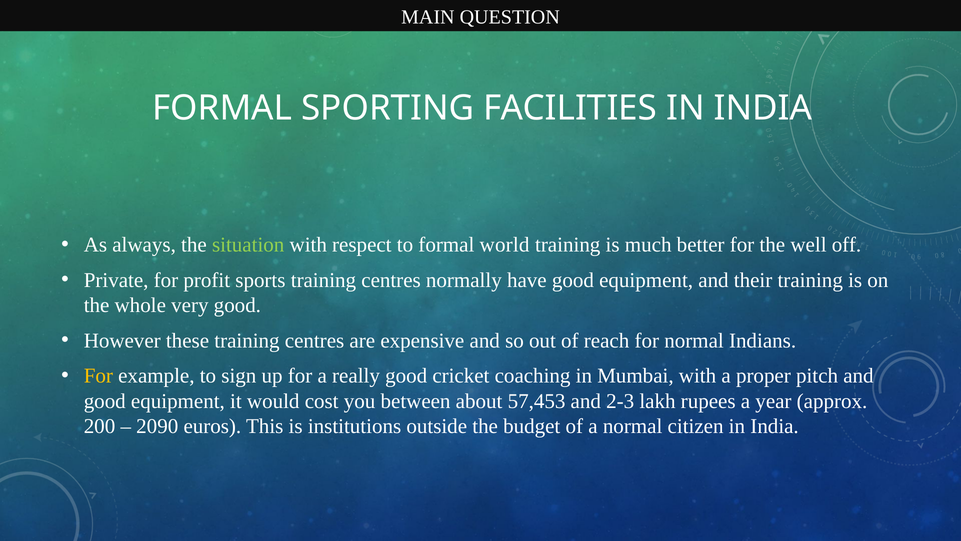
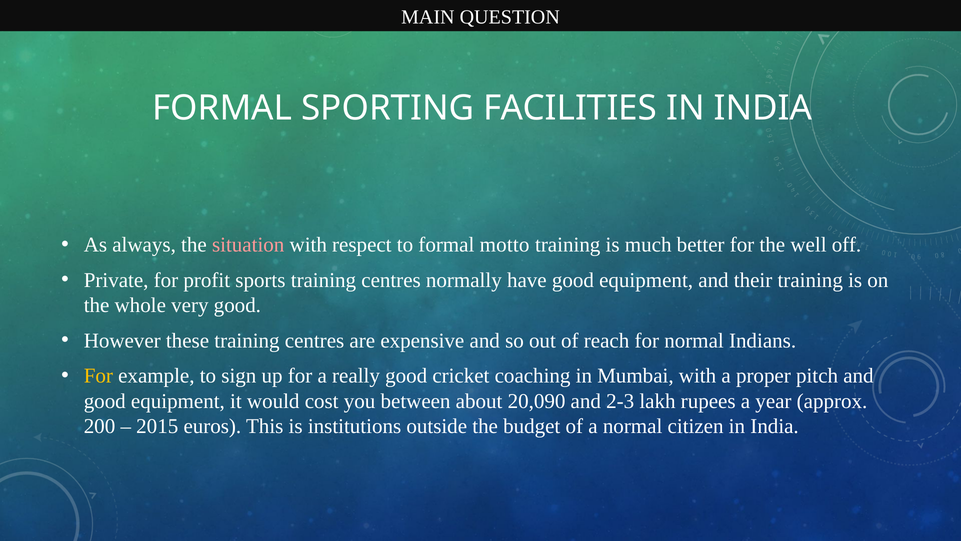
situation colour: light green -> pink
world: world -> motto
57,453: 57,453 -> 20,090
2090: 2090 -> 2015
